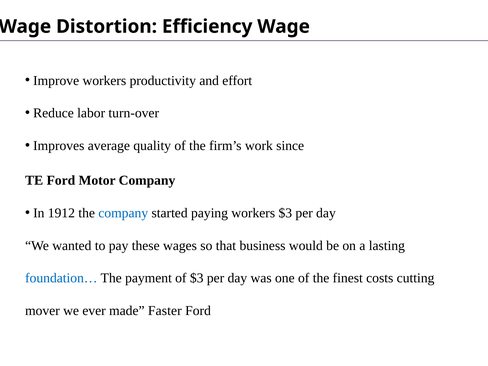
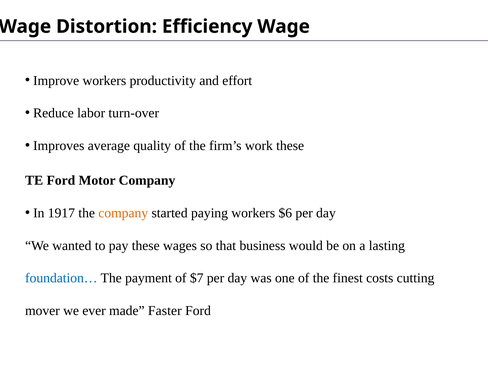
work since: since -> these
1912: 1912 -> 1917
company at (123, 213) colour: blue -> orange
workers $3: $3 -> $6
of $3: $3 -> $7
